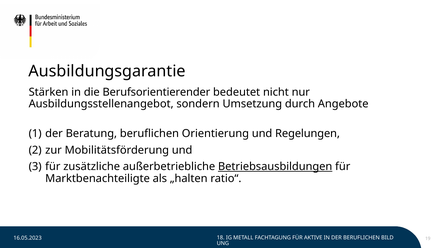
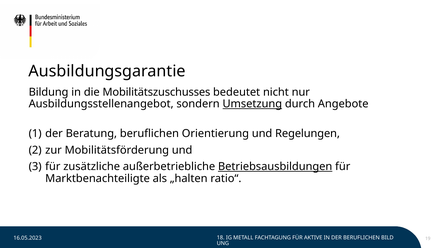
Stärken: Stärken -> Bildung
Berufsorientierender: Berufsorientierender -> Mobilitätszuschusses
Umsetzung underline: none -> present
